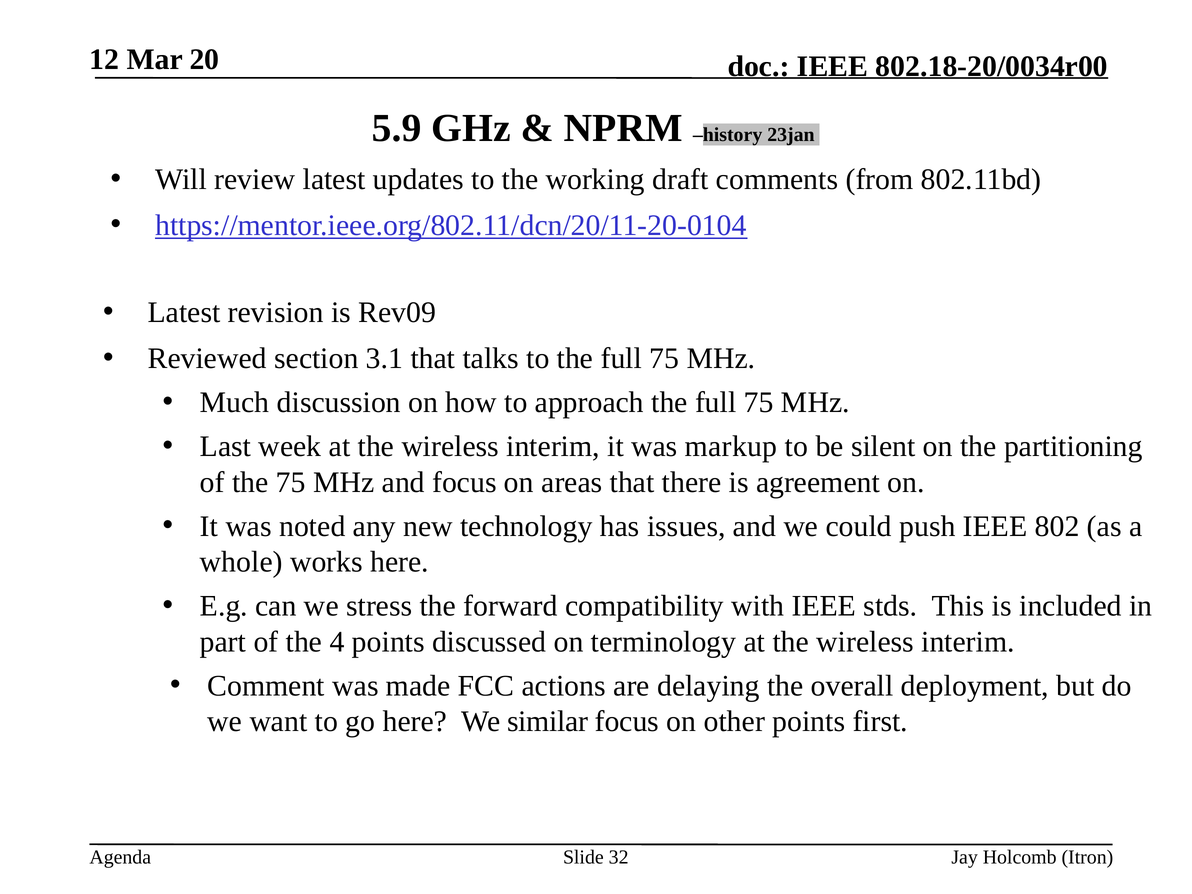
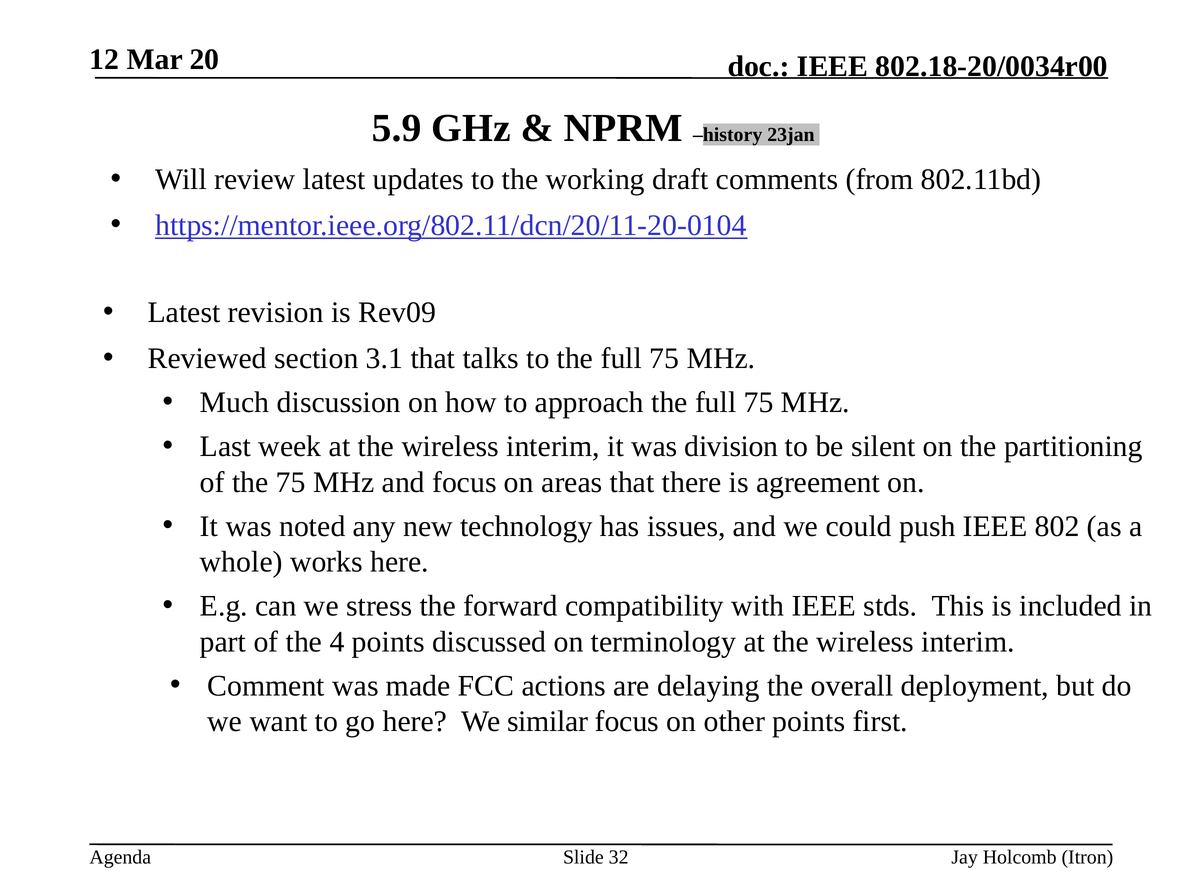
markup: markup -> division
